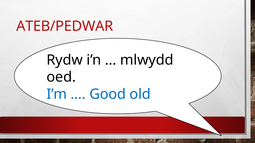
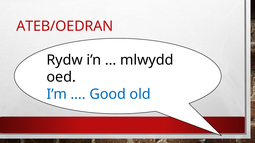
ATEB/PEDWAR: ATEB/PEDWAR -> ATEB/OEDRAN
